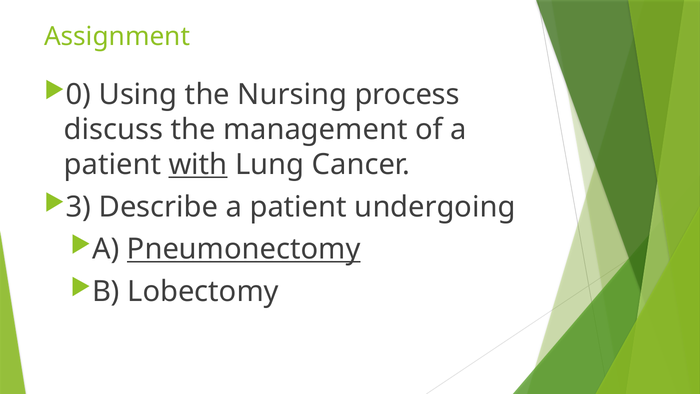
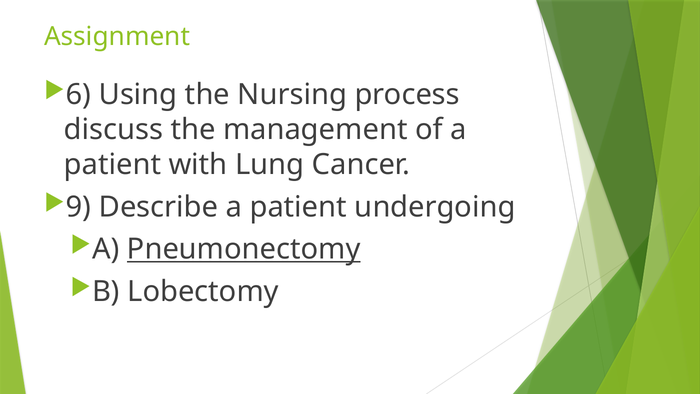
0: 0 -> 6
with underline: present -> none
3: 3 -> 9
